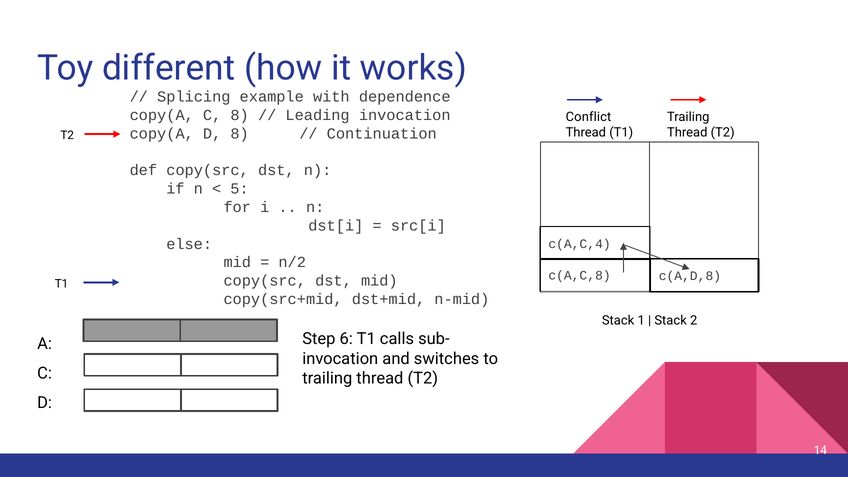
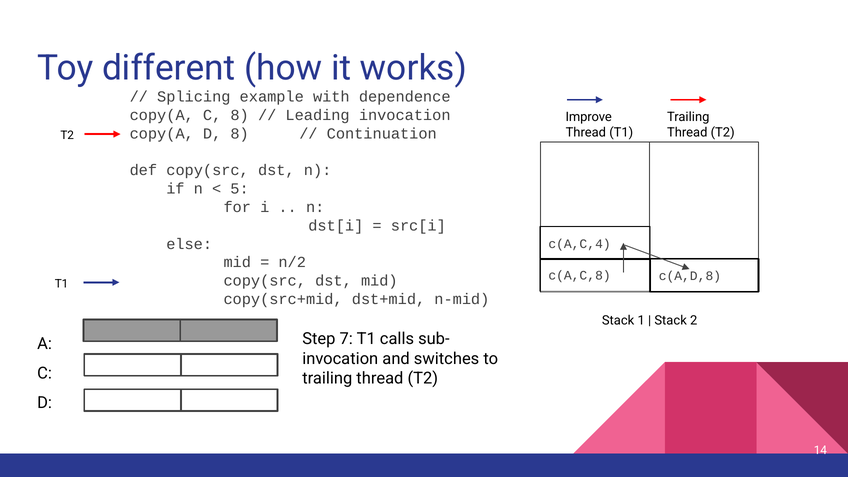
Conflict: Conflict -> Improve
6: 6 -> 7
